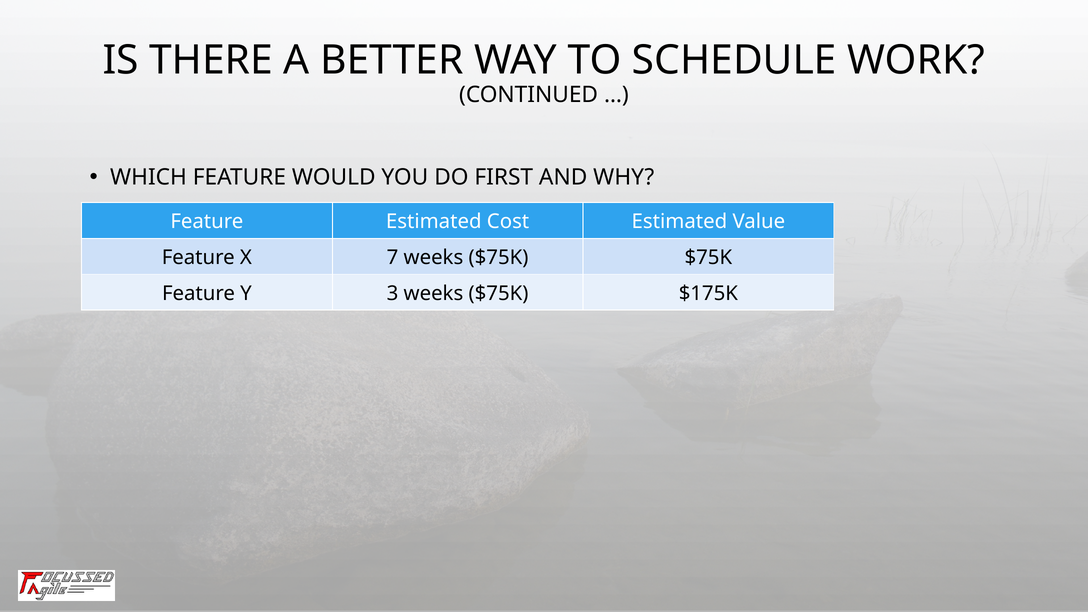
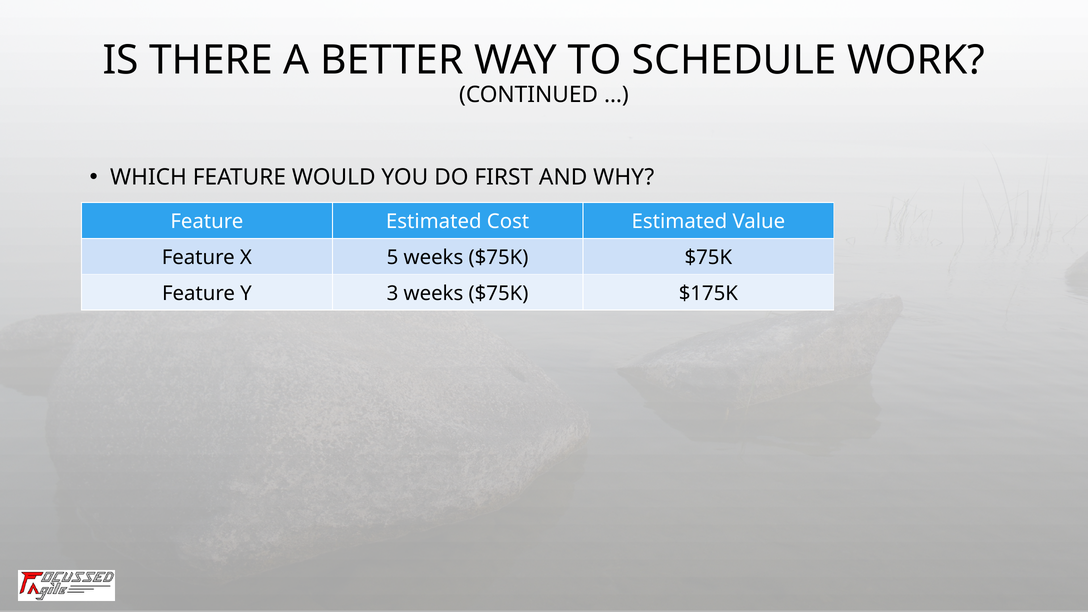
7: 7 -> 5
